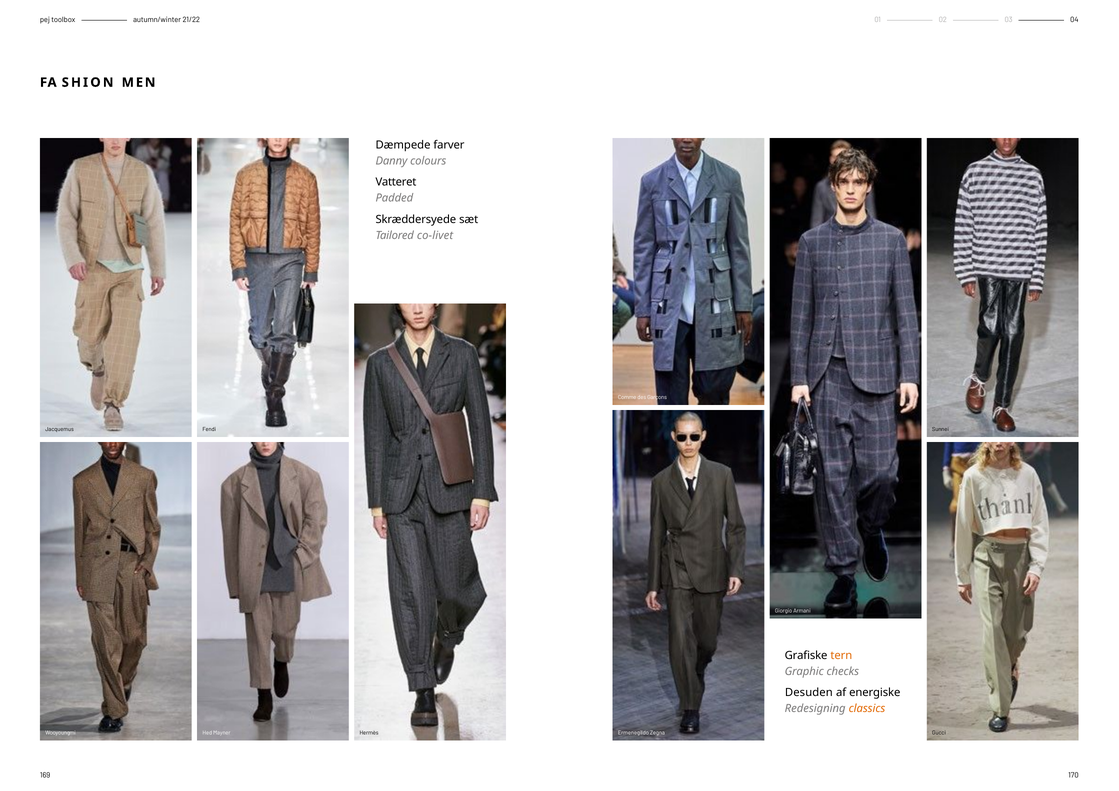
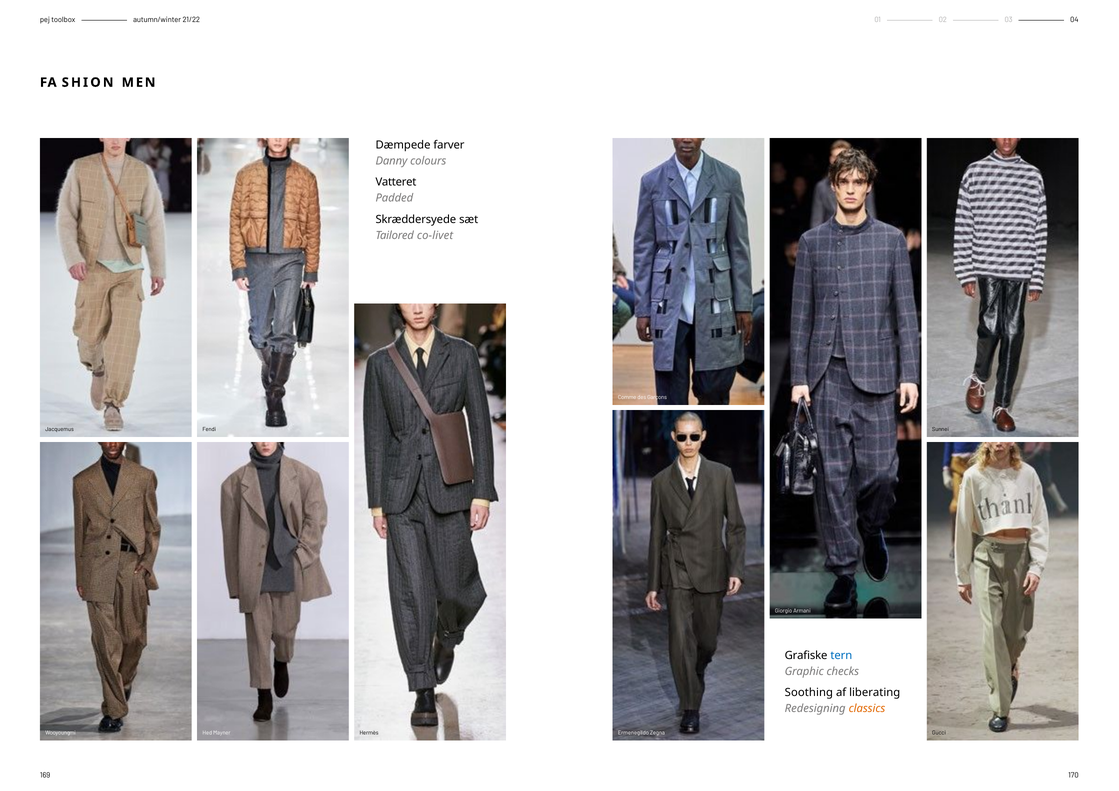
tern colour: orange -> blue
Desuden: Desuden -> Soothing
energiske: energiske -> liberating
